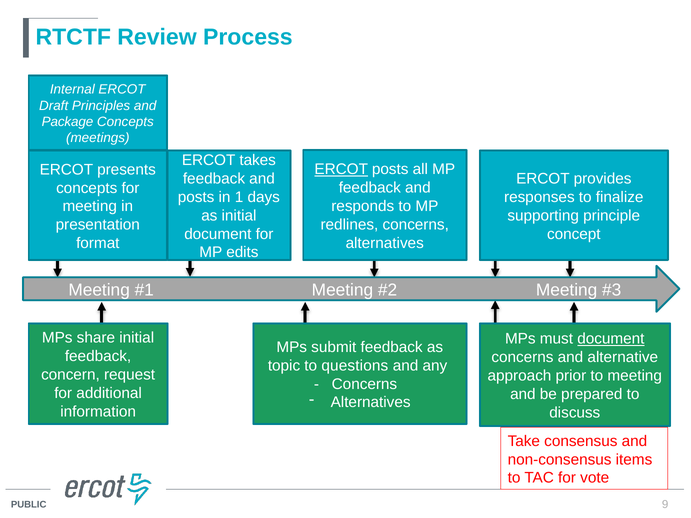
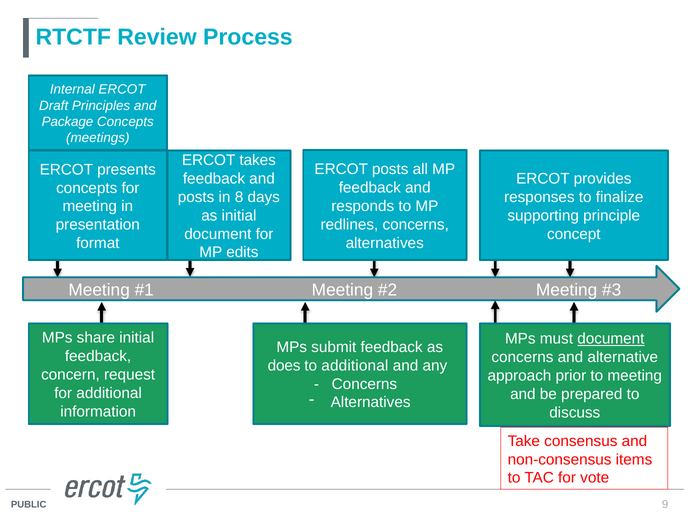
ERCOT at (341, 169) underline: present -> none
1: 1 -> 8
topic: topic -> does
to questions: questions -> additional
